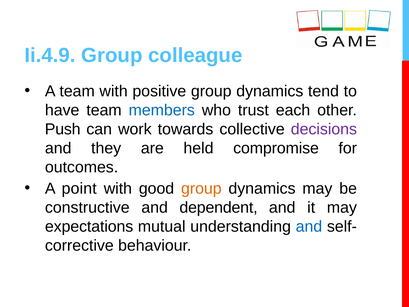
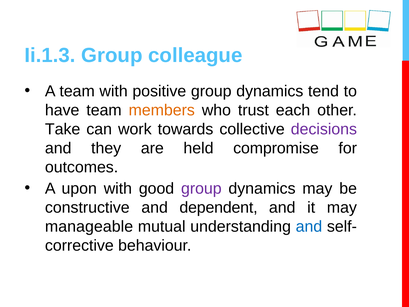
Ii.4.9: Ii.4.9 -> Ii.1.3
members colour: blue -> orange
Push: Push -> Take
point: point -> upon
group at (201, 188) colour: orange -> purple
expectations: expectations -> manageable
